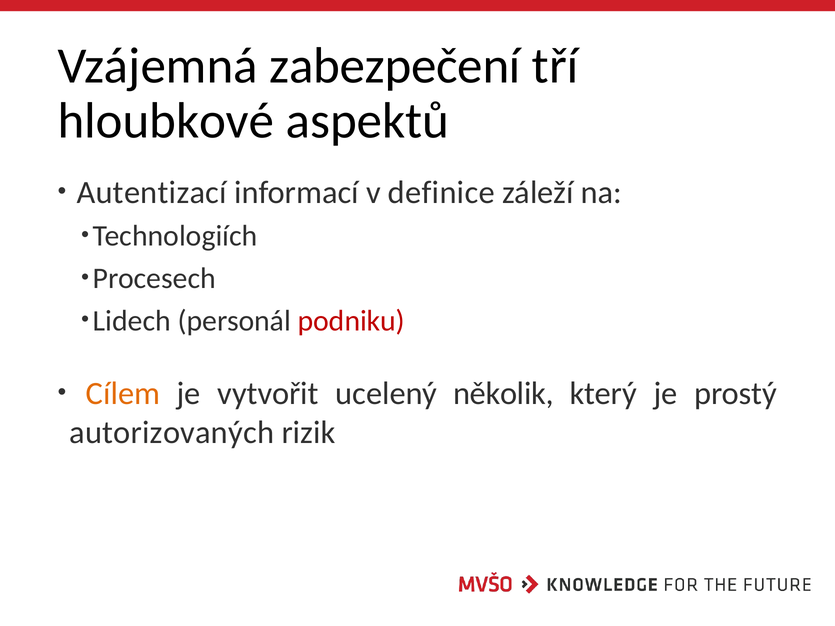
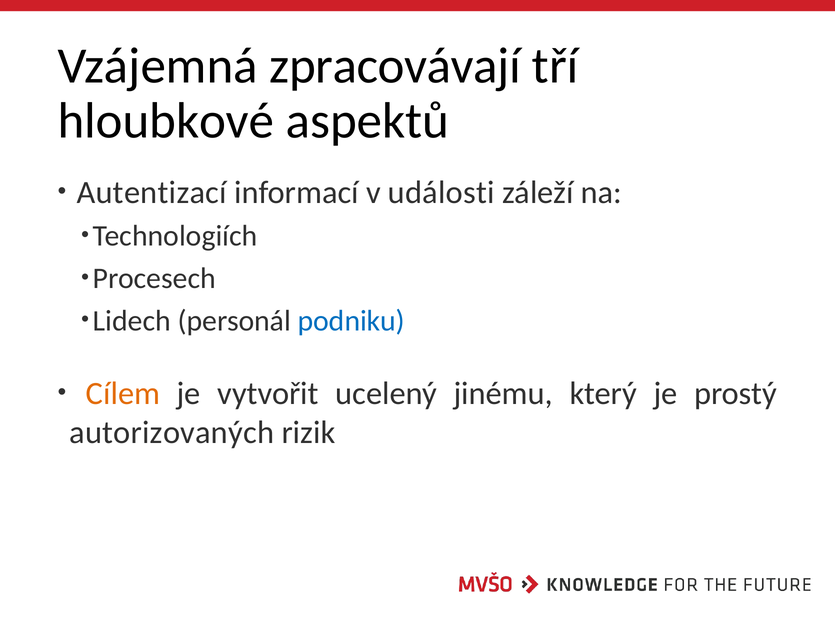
zabezpečení: zabezpečení -> zpracovávají
definice: definice -> události
podniku colour: red -> blue
několik: několik -> jinému
